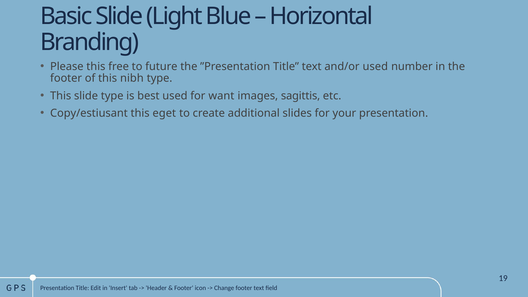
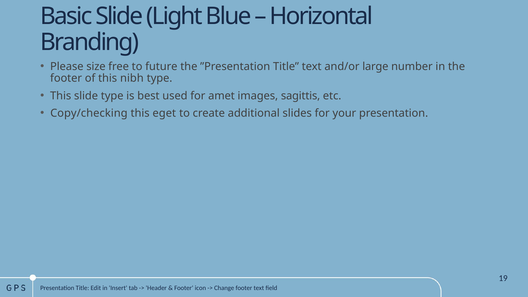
Please this: this -> size
and/or used: used -> large
want: want -> amet
Copy/estiusant: Copy/estiusant -> Copy/checking
